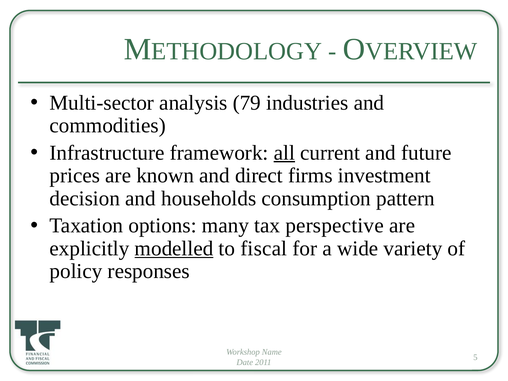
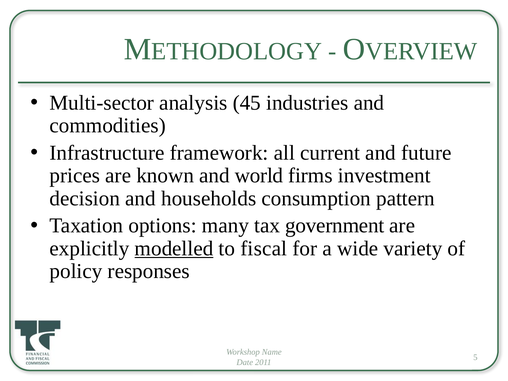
79: 79 -> 45
all underline: present -> none
direct: direct -> world
perspective: perspective -> government
